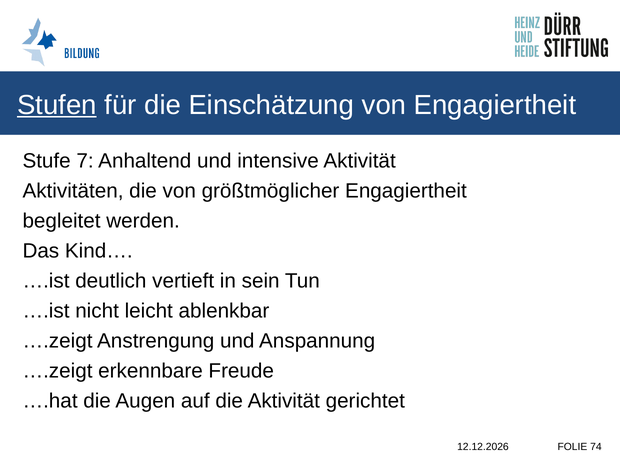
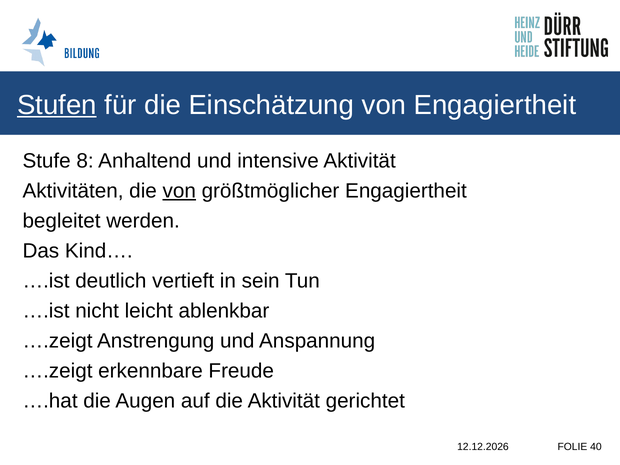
7: 7 -> 8
von at (179, 191) underline: none -> present
74: 74 -> 40
